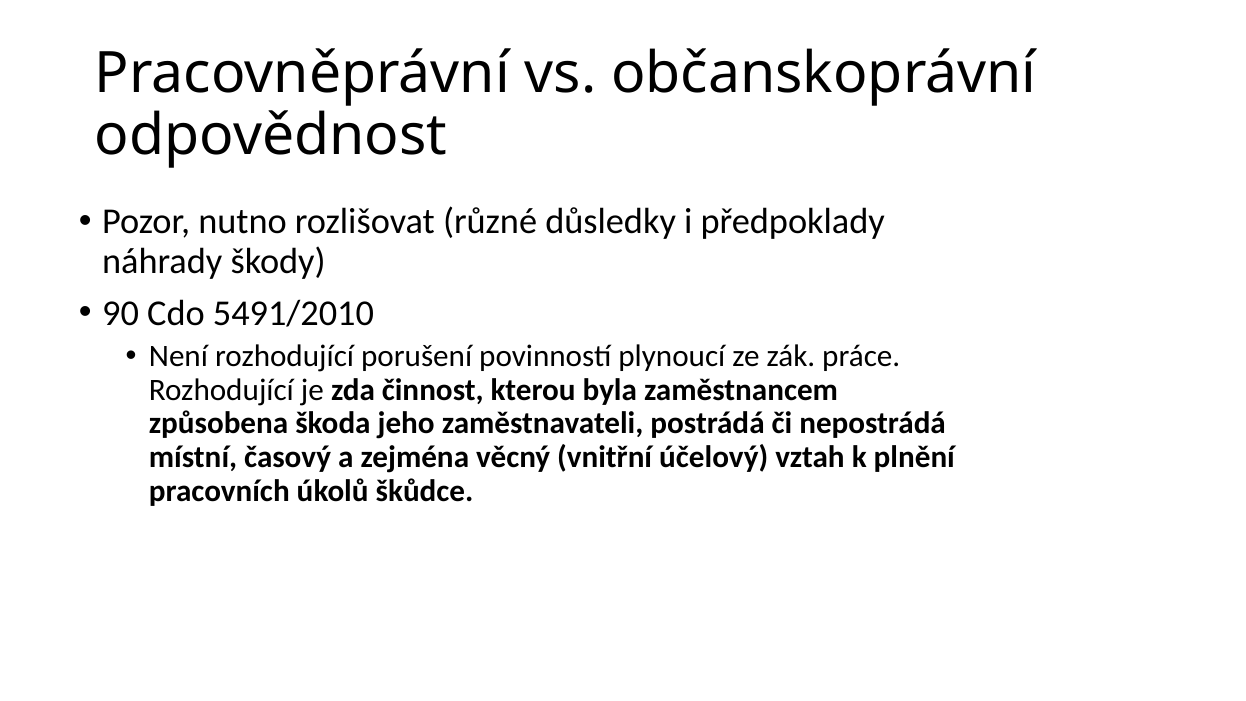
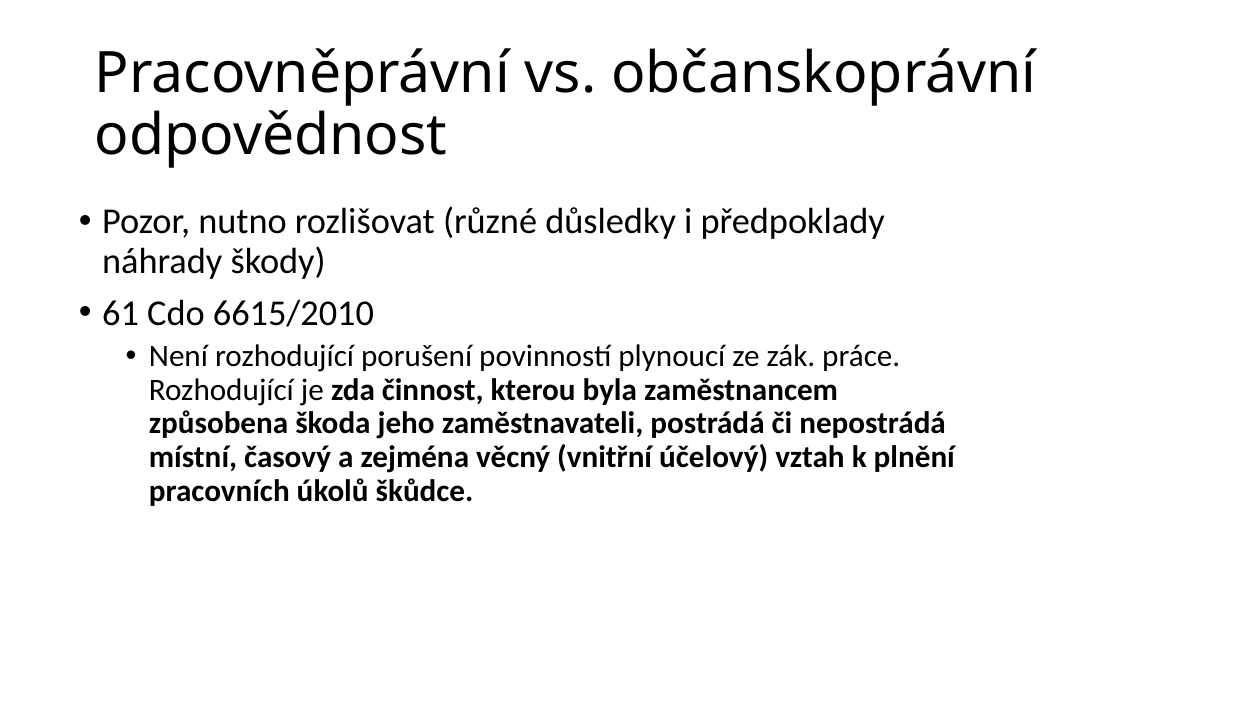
90: 90 -> 61
5491/2010: 5491/2010 -> 6615/2010
